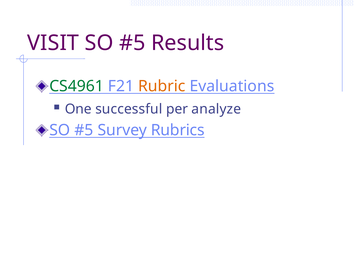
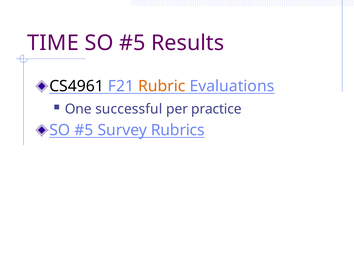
VISIT: VISIT -> TIME
CS4961 colour: green -> black
analyze: analyze -> practice
